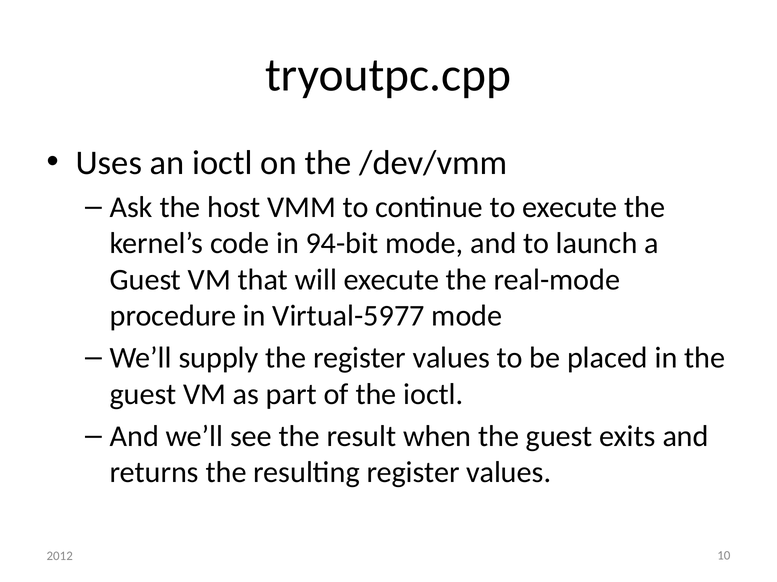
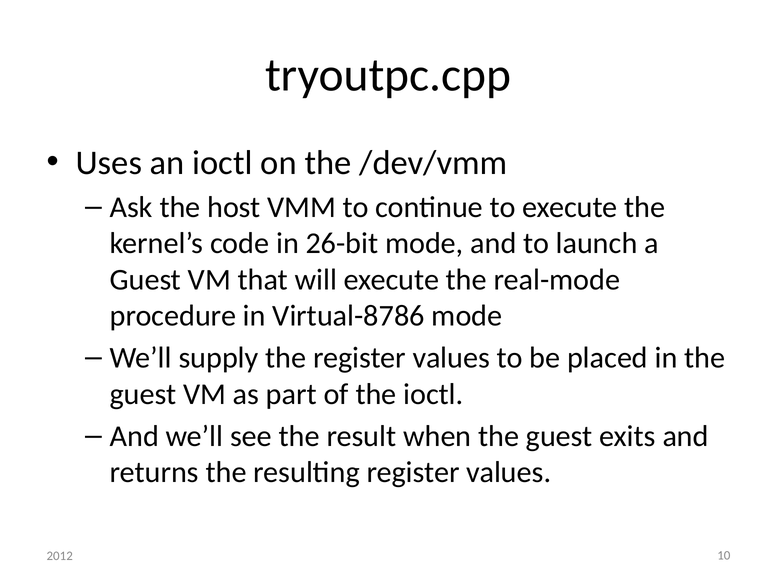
94-bit: 94-bit -> 26-bit
Virtual-5977: Virtual-5977 -> Virtual-8786
